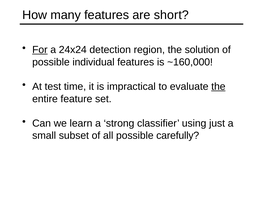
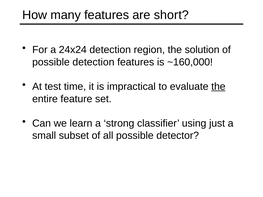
For underline: present -> none
possible individual: individual -> detection
carefully: carefully -> detector
